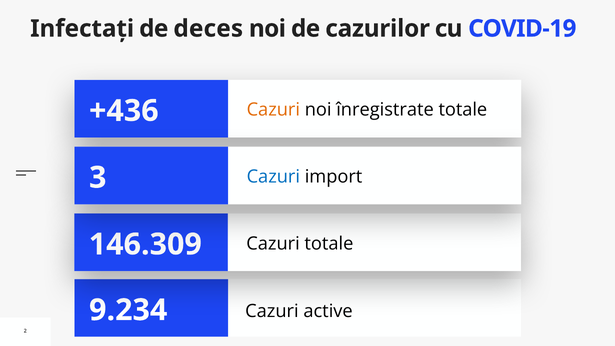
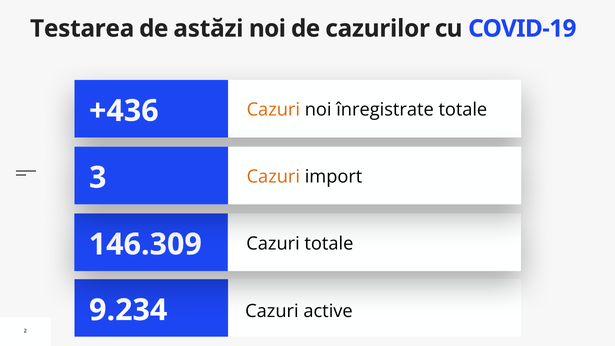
Infectați: Infectați -> Testarea
deces: deces -> astăzi
Cazuri at (273, 177) colour: blue -> orange
